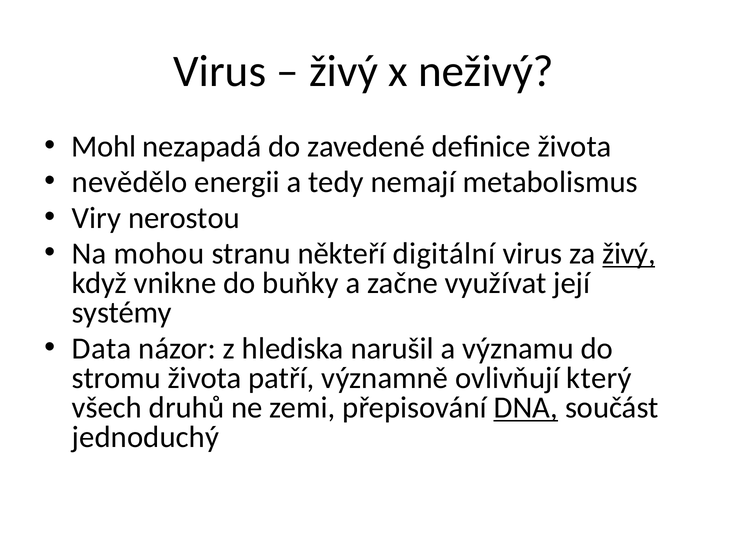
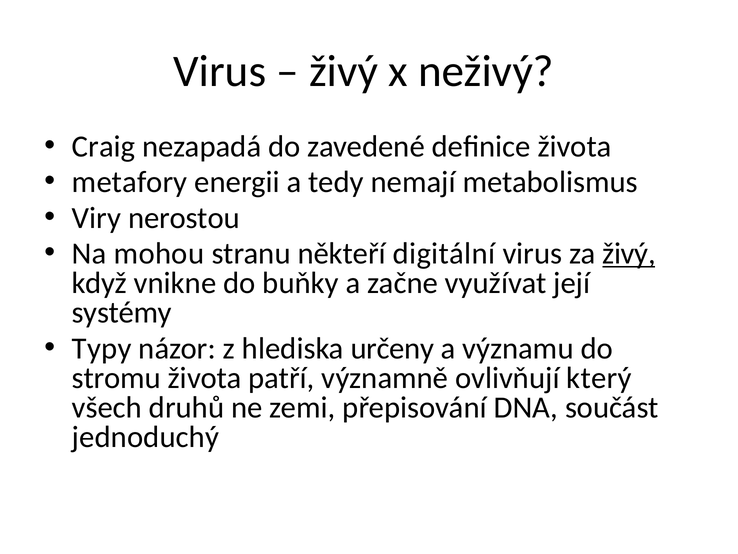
Mohl: Mohl -> Craig
nevědělo: nevědělo -> metafory
Data: Data -> Typy
narušil: narušil -> určeny
DNA underline: present -> none
